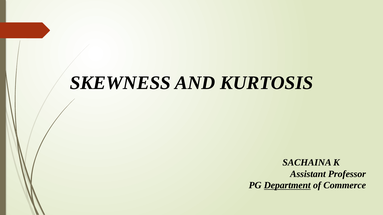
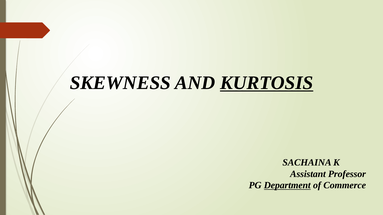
KURTOSIS underline: none -> present
